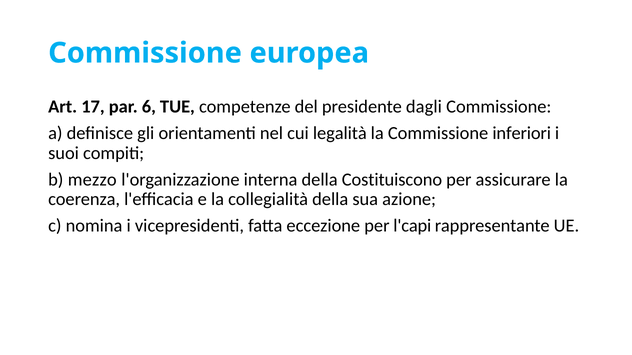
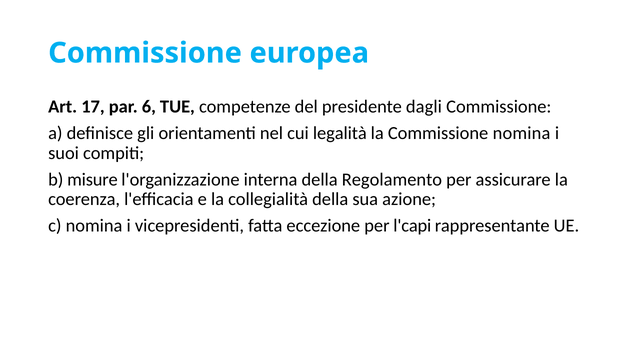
Commissione inferiori: inferiori -> nomina
mezzo: mezzo -> misure
Costituiscono: Costituiscono -> Regolamento
